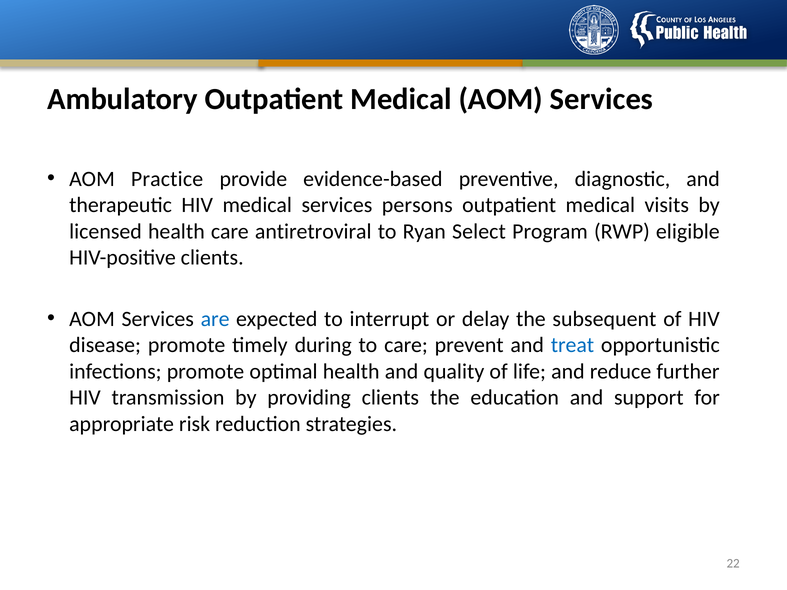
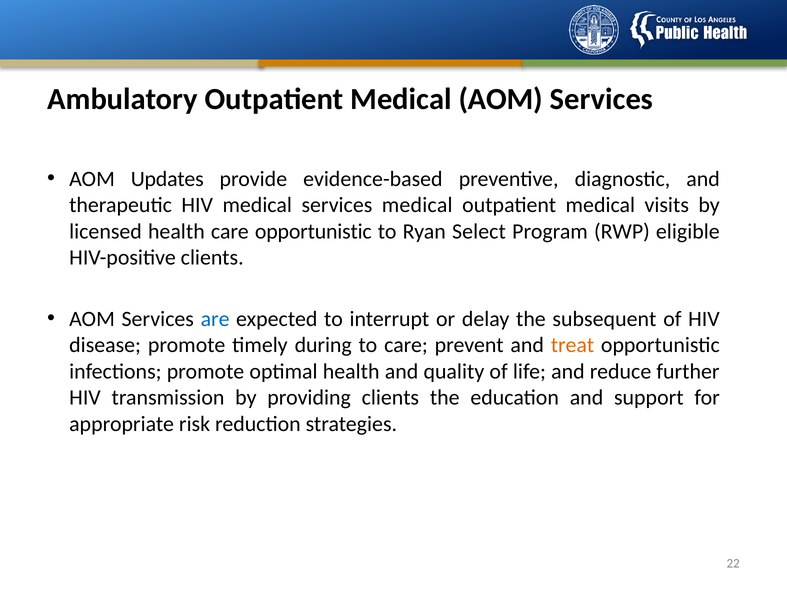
Practice: Practice -> Updates
services persons: persons -> medical
care antiretroviral: antiretroviral -> opportunistic
treat colour: blue -> orange
